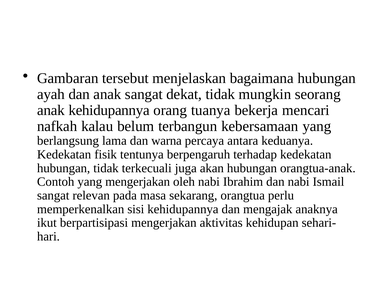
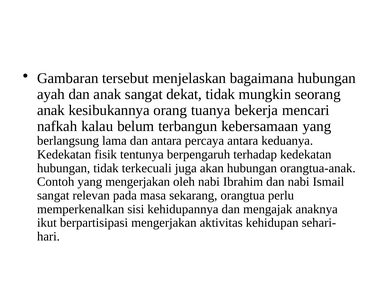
anak kehidupannya: kehidupannya -> kesibukannya
dan warna: warna -> antara
